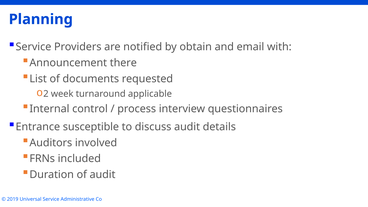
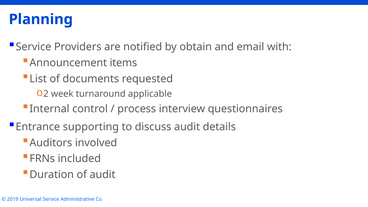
there: there -> items
susceptible: susceptible -> supporting
